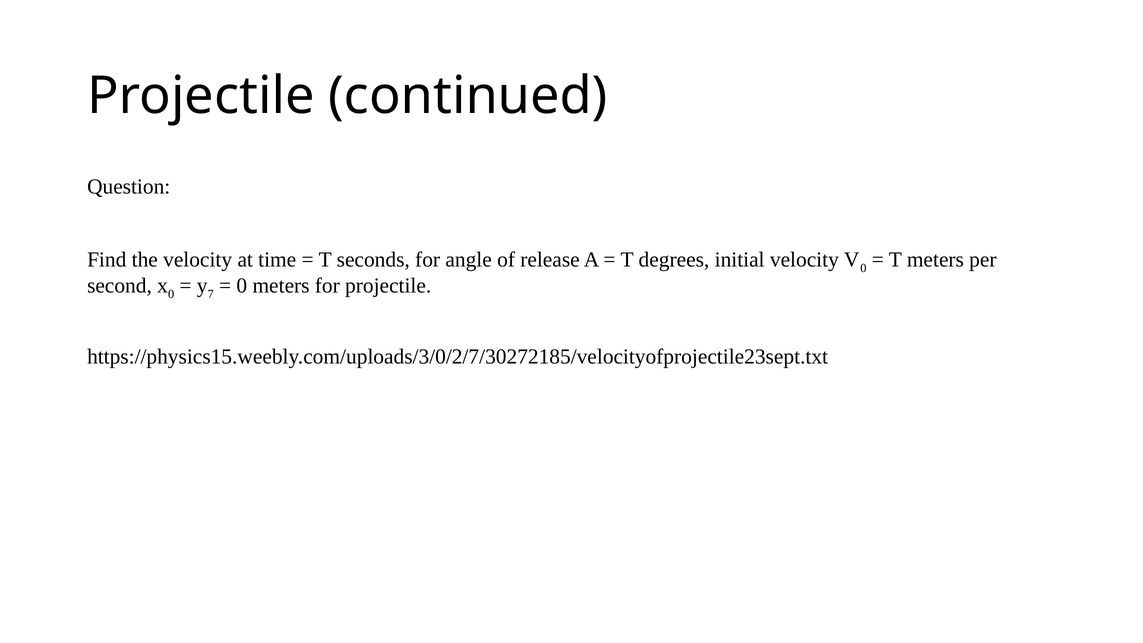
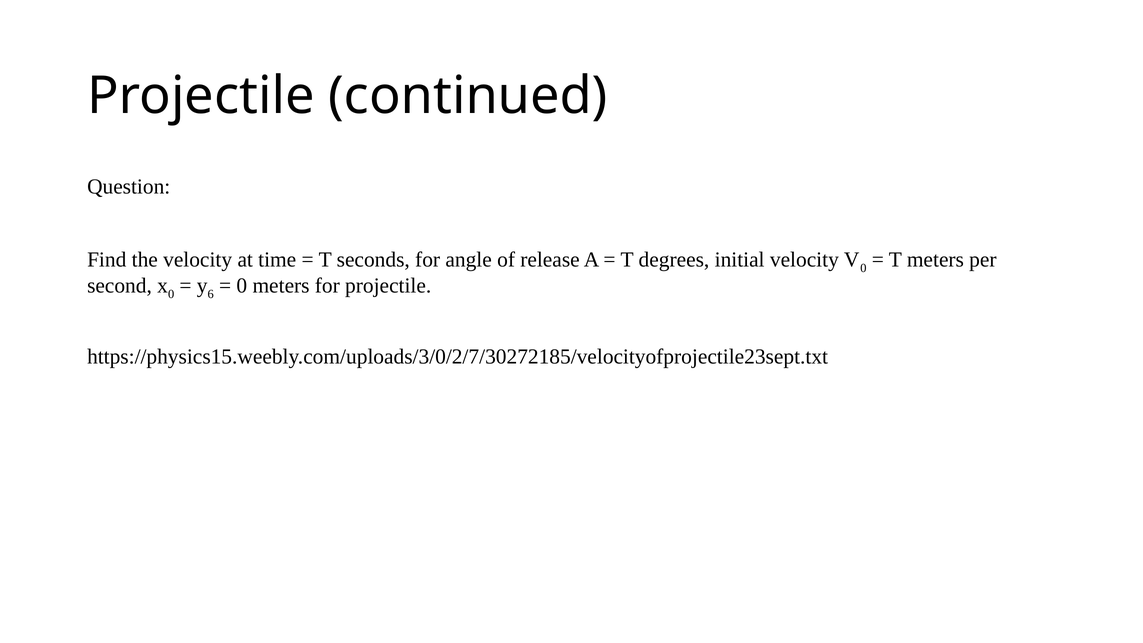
7: 7 -> 6
